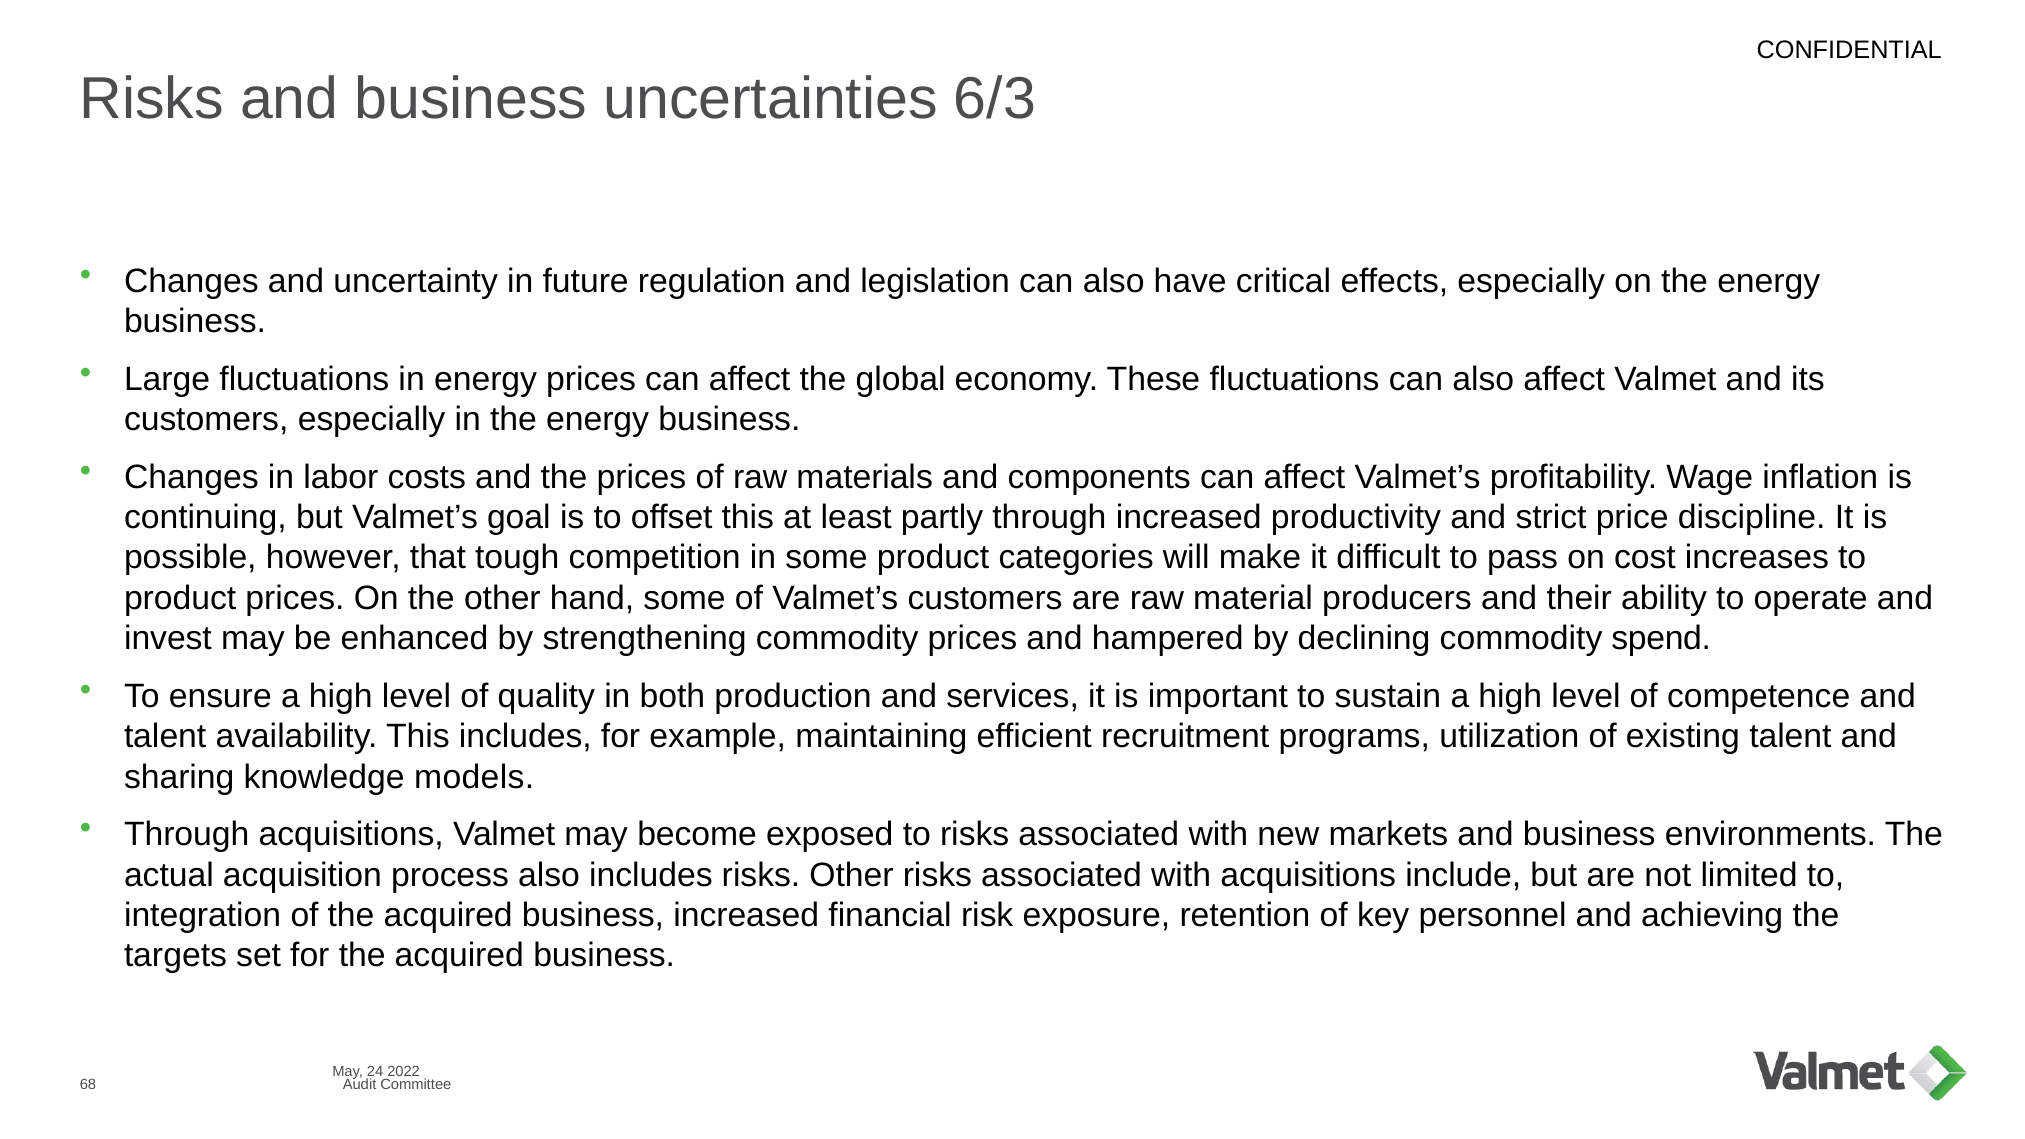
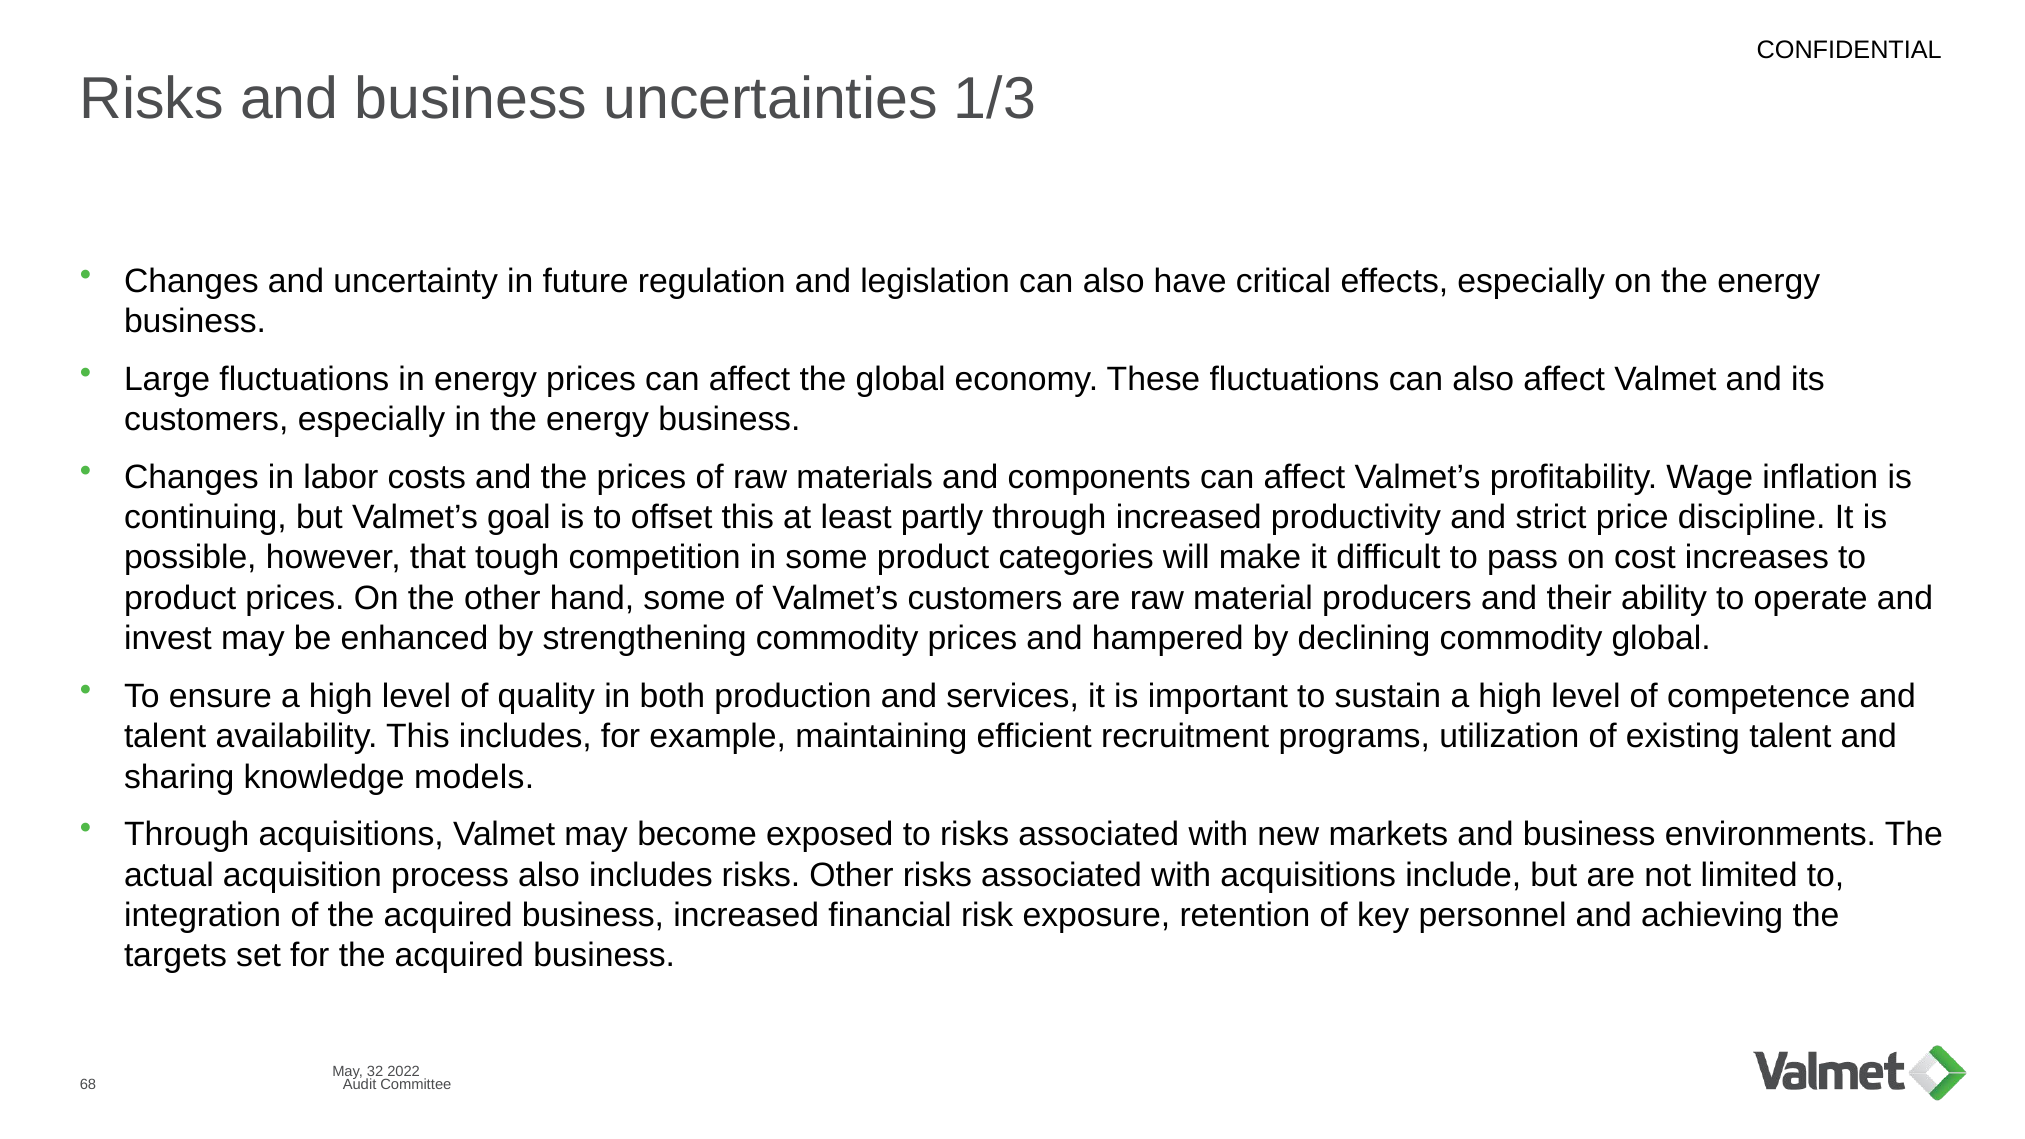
6/3: 6/3 -> 1/3
commodity spend: spend -> global
24: 24 -> 32
